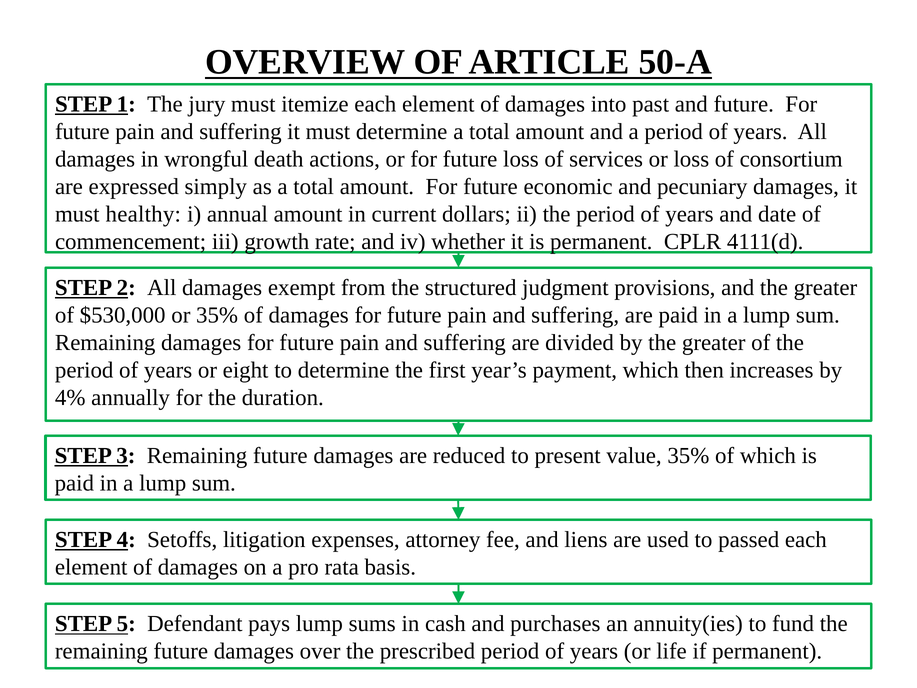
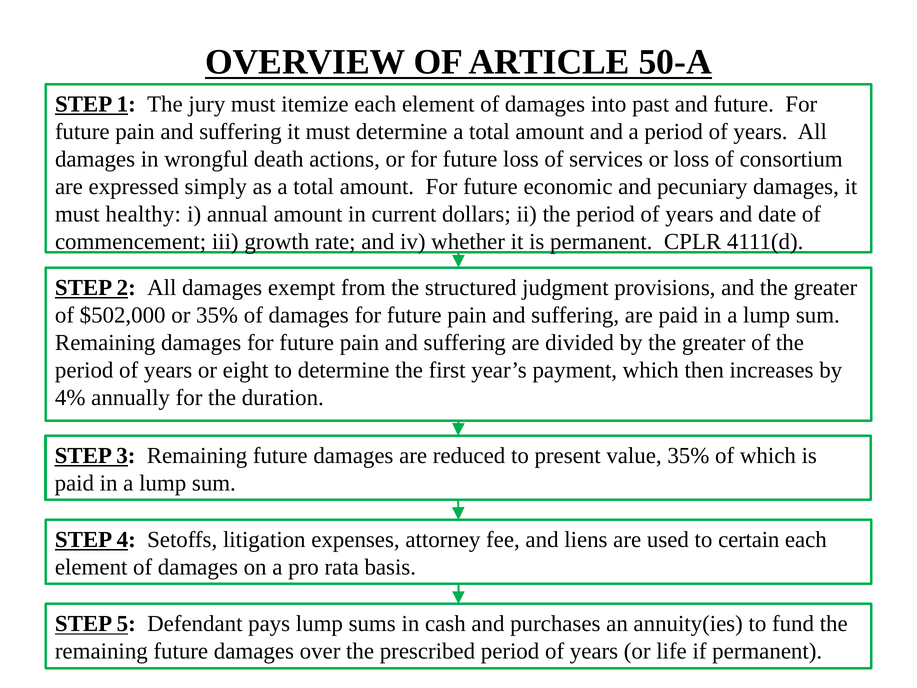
$530,000: $530,000 -> $502,000
passed: passed -> certain
